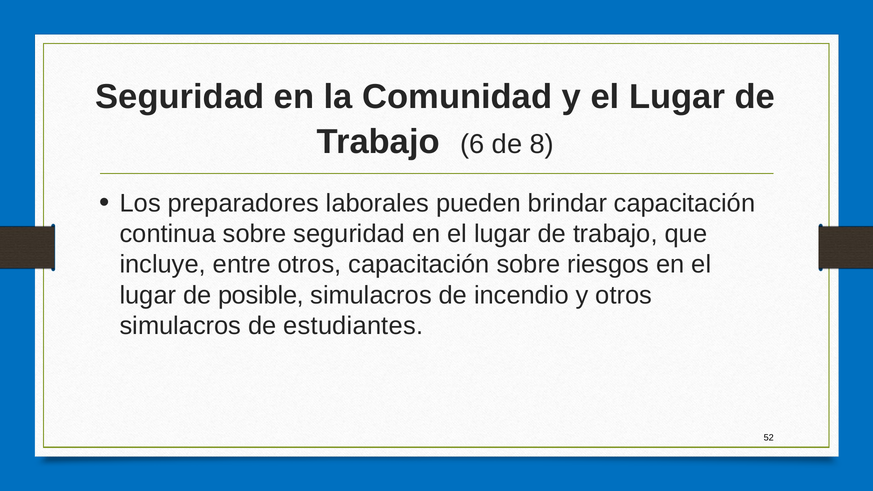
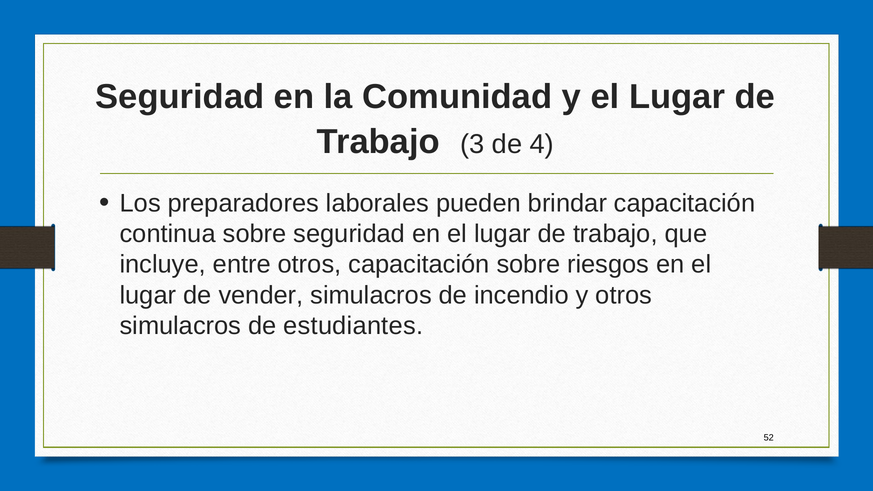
6: 6 -> 3
8: 8 -> 4
posible: posible -> vender
